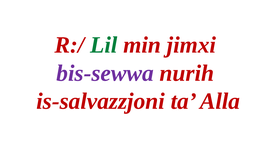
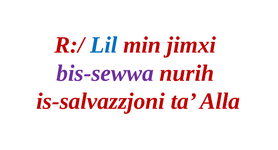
Lil colour: green -> blue
